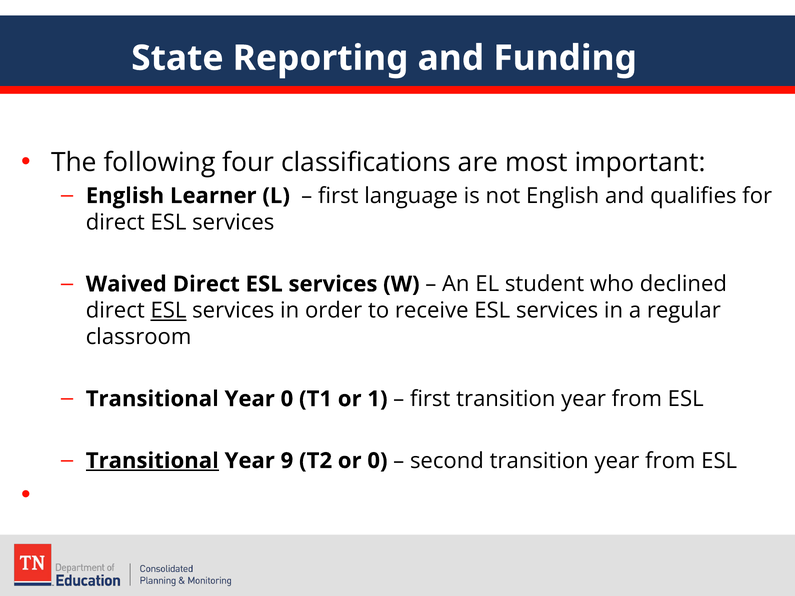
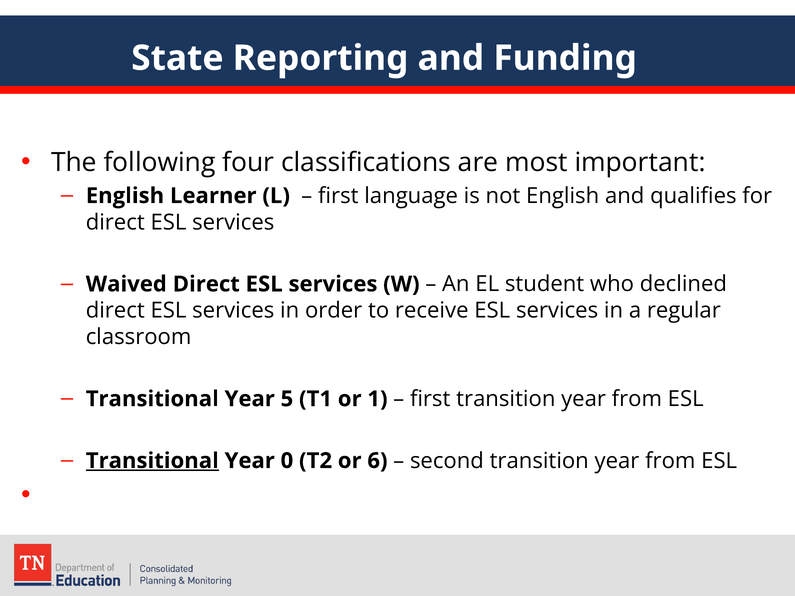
ESL at (168, 311) underline: present -> none
Year 0: 0 -> 5
9: 9 -> 0
or 0: 0 -> 6
